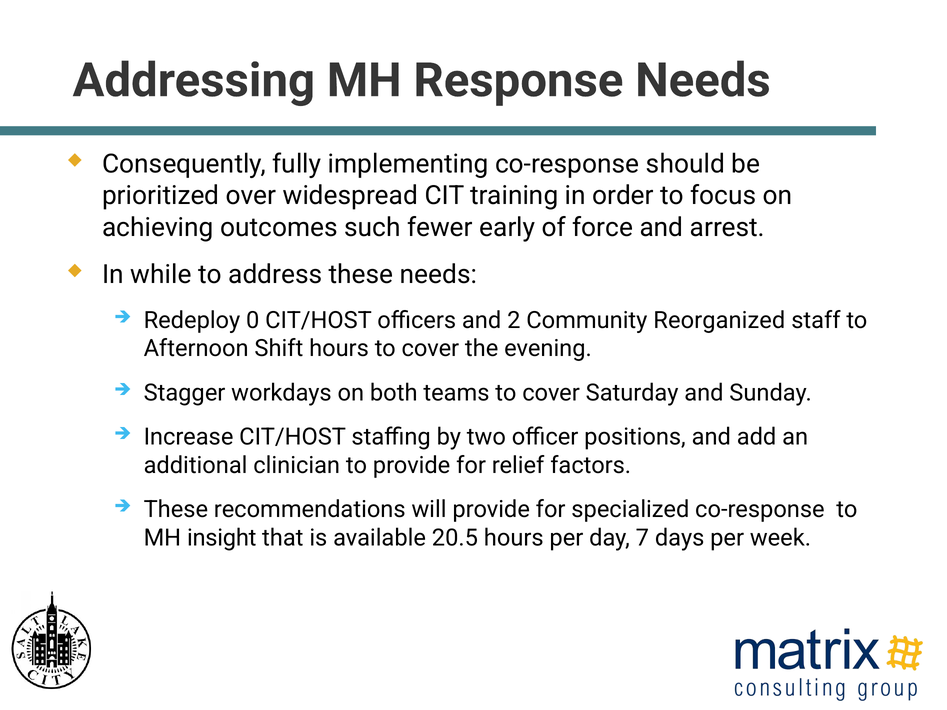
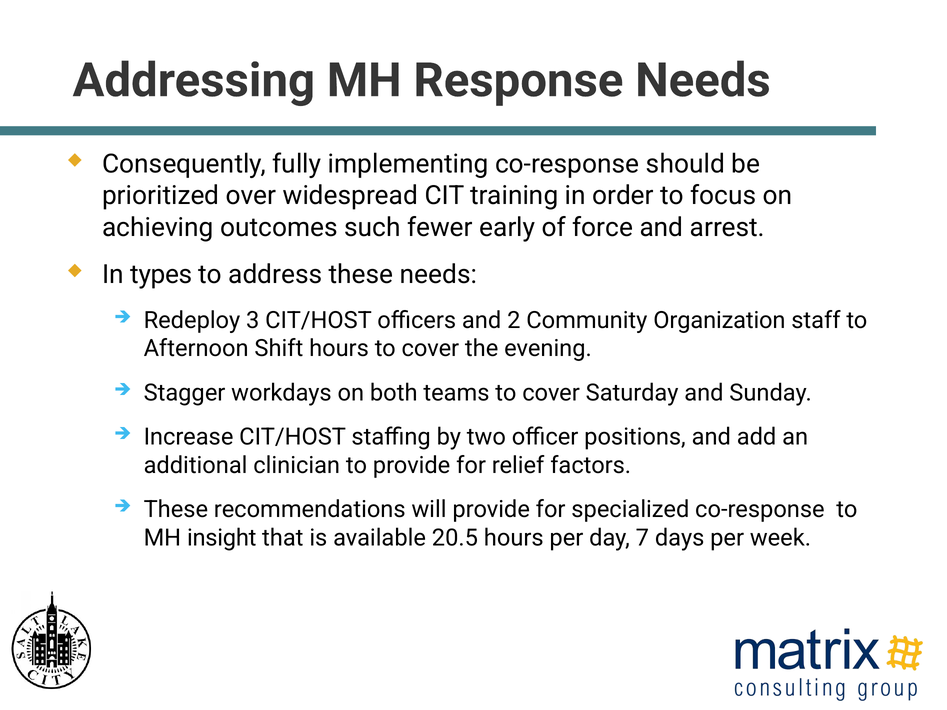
while: while -> types
0: 0 -> 3
Reorganized: Reorganized -> Organization
